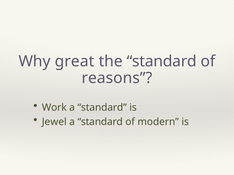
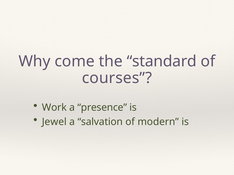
great: great -> come
reasons: reasons -> courses
standard at (102, 108): standard -> presence
standard at (100, 122): standard -> salvation
